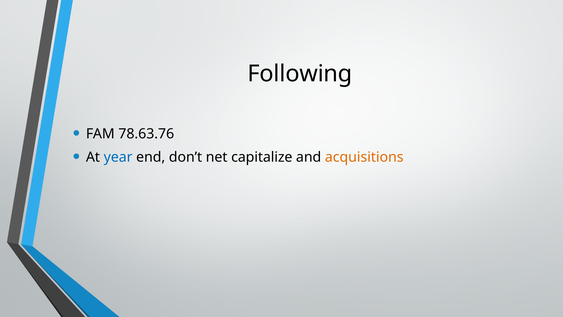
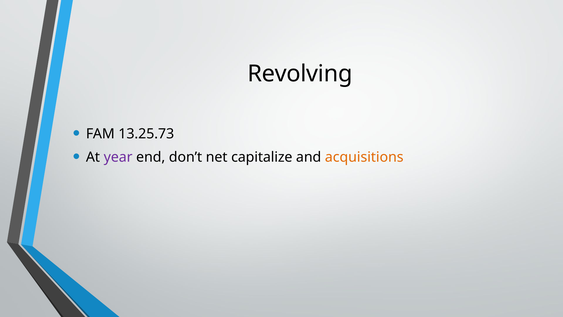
Following: Following -> Revolving
78.63.76: 78.63.76 -> 13.25.73
year colour: blue -> purple
